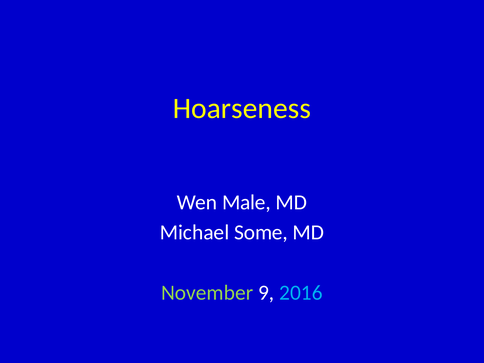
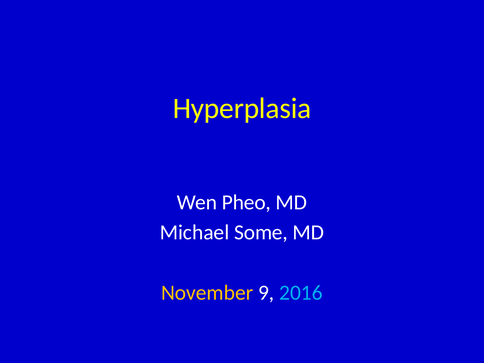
Hoarseness: Hoarseness -> Hyperplasia
Male: Male -> Pheo
November colour: light green -> yellow
